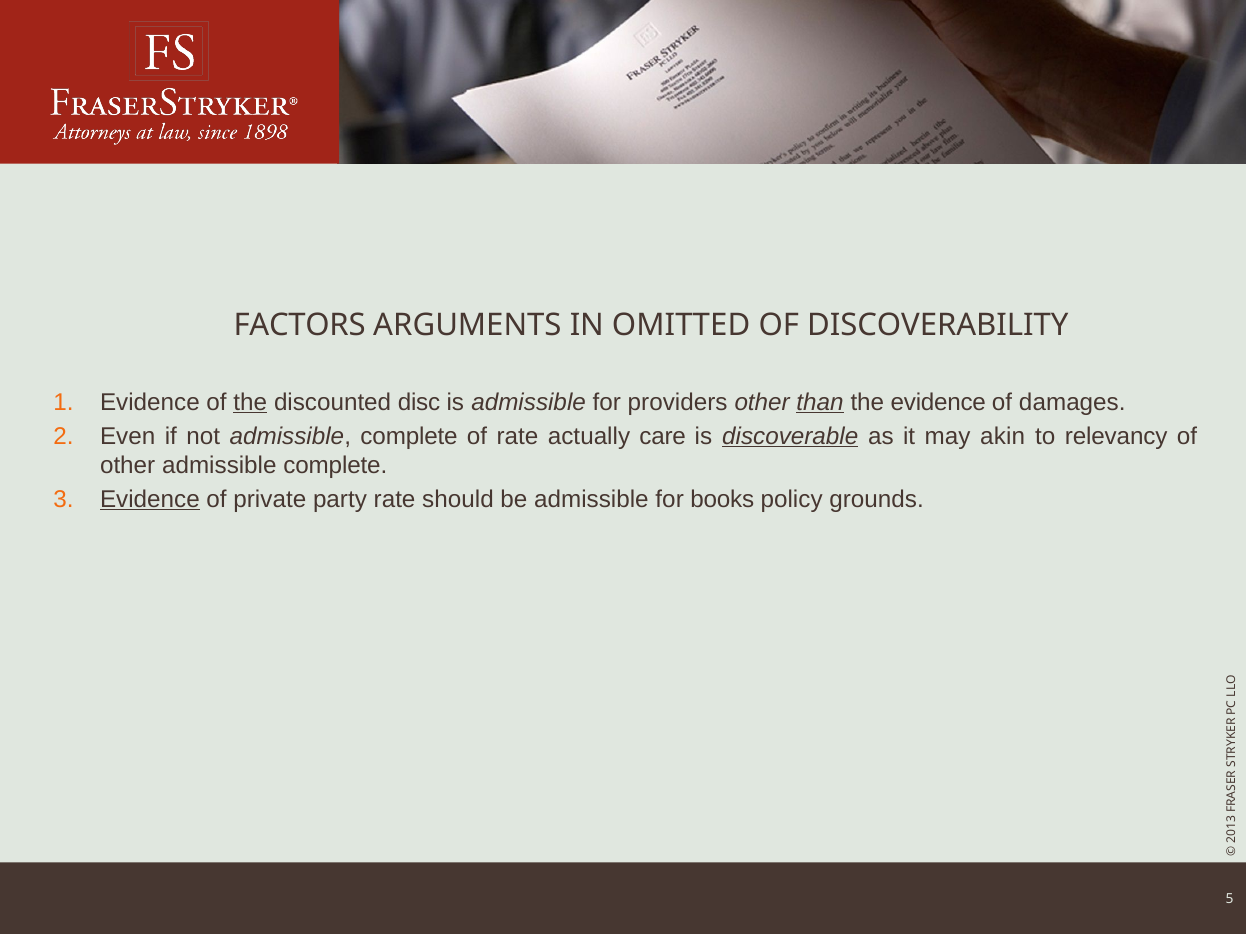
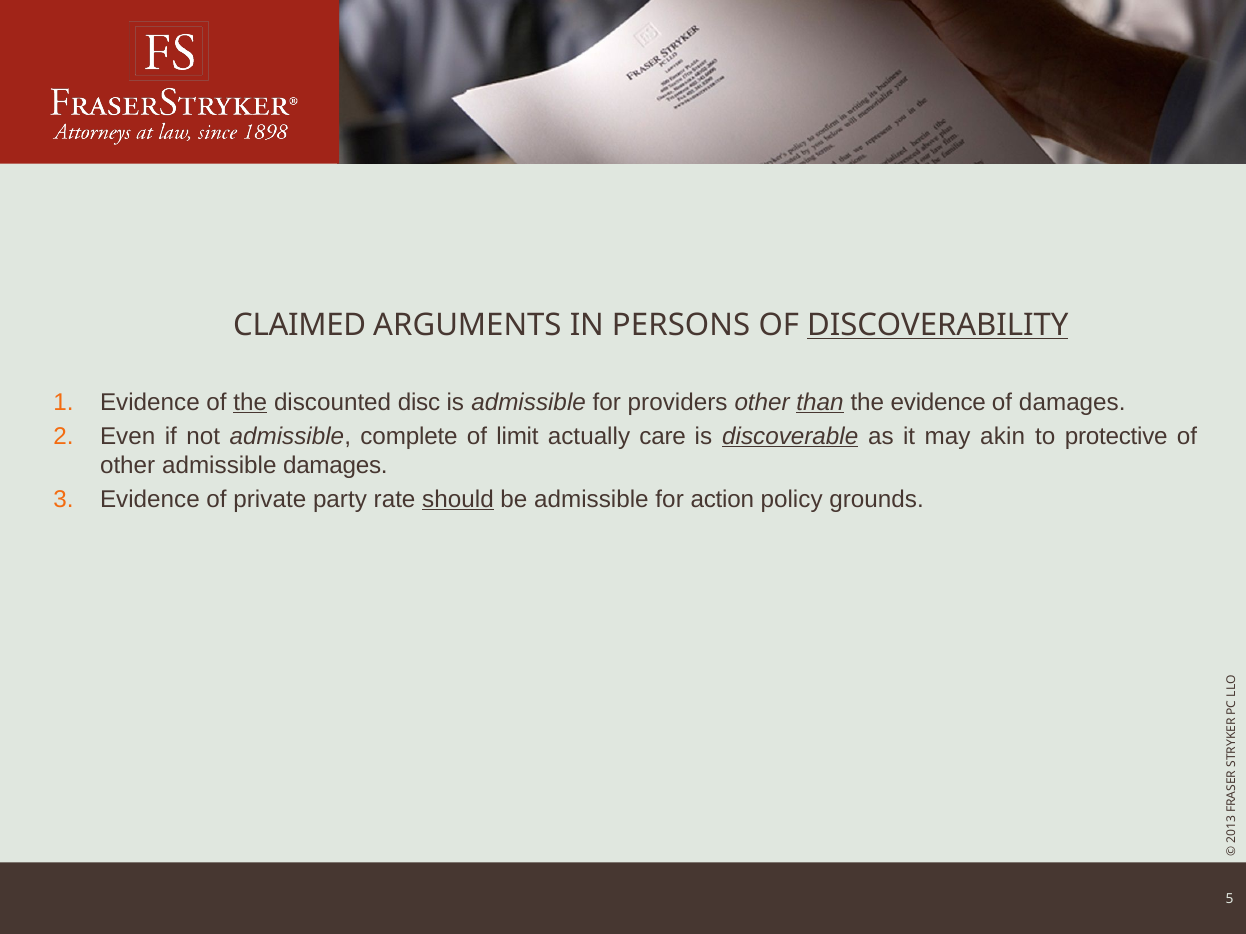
FACTORS: FACTORS -> CLAIMED
OMITTED: OMITTED -> PERSONS
DISCOVERABILITY underline: none -> present
of rate: rate -> limit
relevancy: relevancy -> protective
other admissible complete: complete -> damages
Evidence at (150, 499) underline: present -> none
should underline: none -> present
books: books -> action
